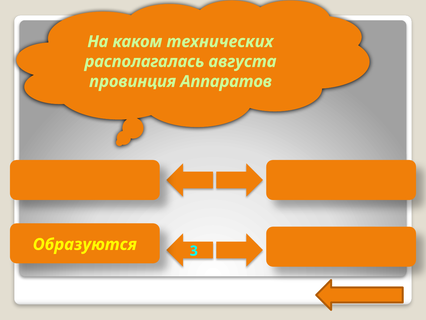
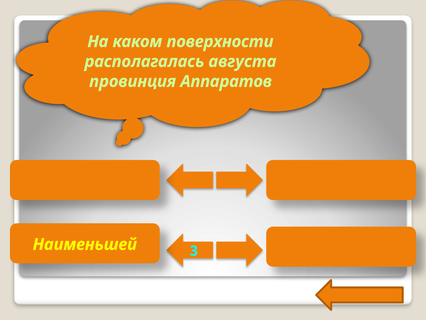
технических: технических -> поверхности
Образуются: Образуются -> Наименьшей
